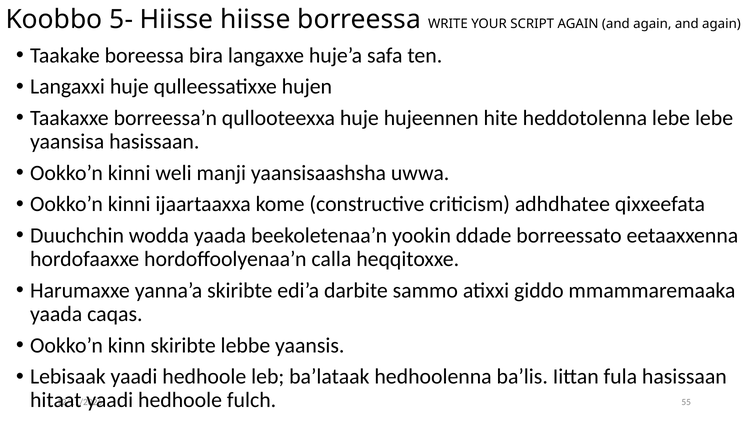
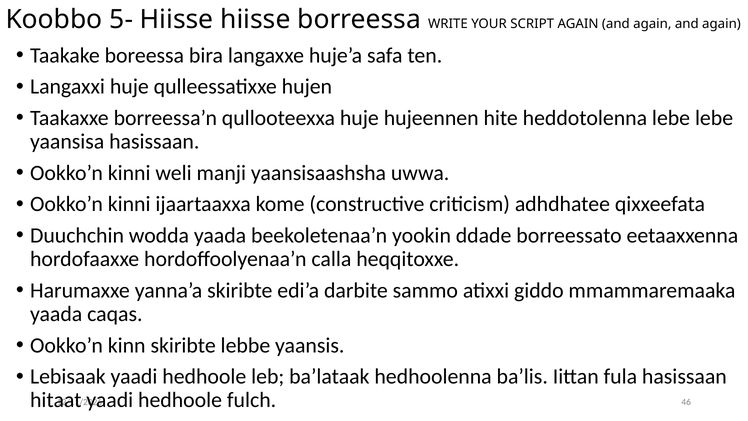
55: 55 -> 46
